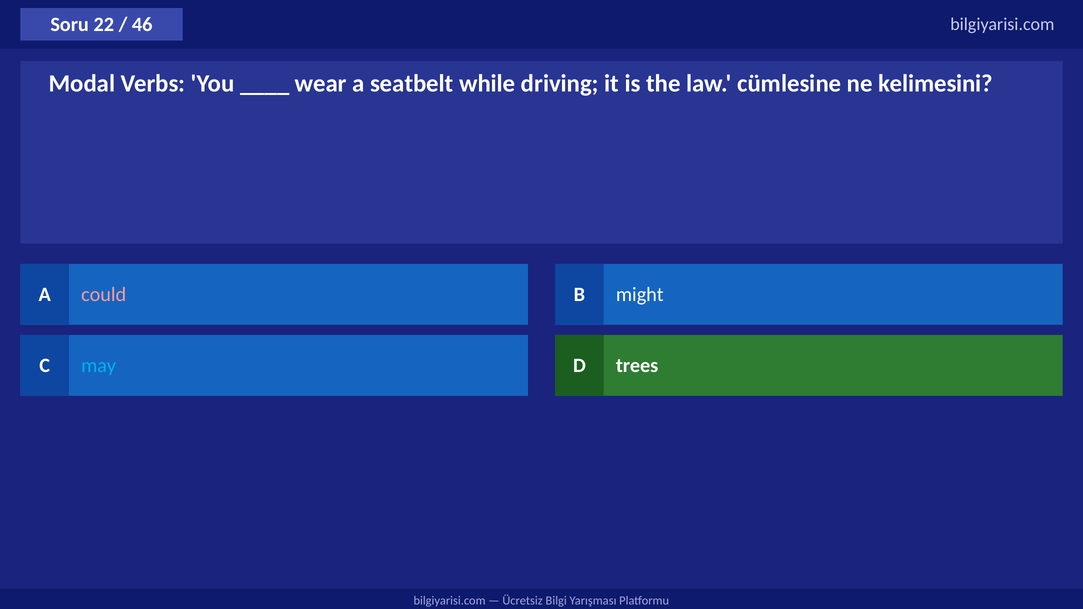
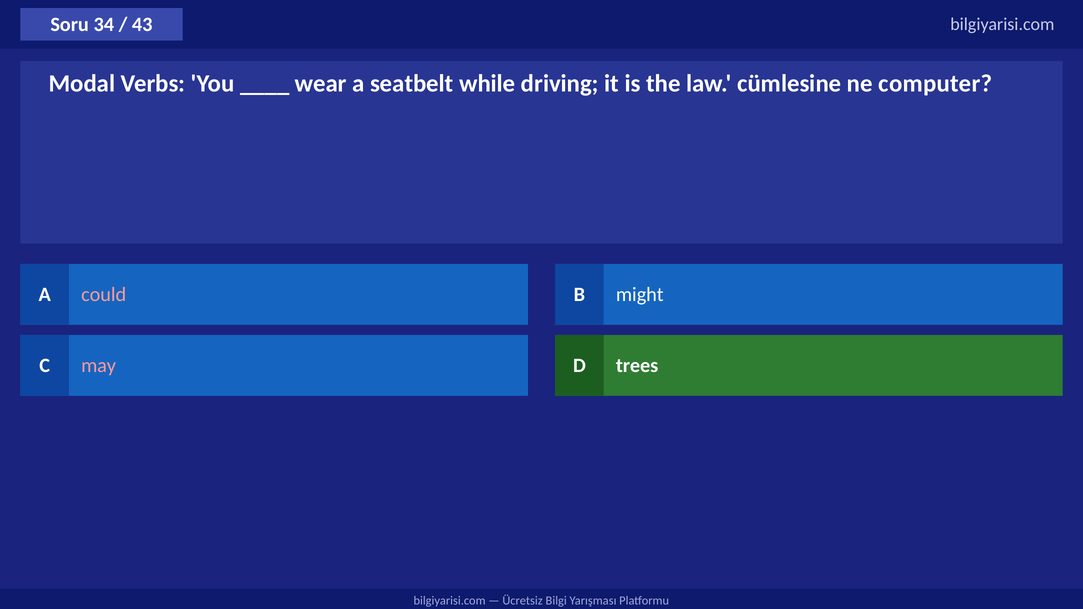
22: 22 -> 34
46: 46 -> 43
kelimesini: kelimesini -> computer
may colour: light blue -> pink
